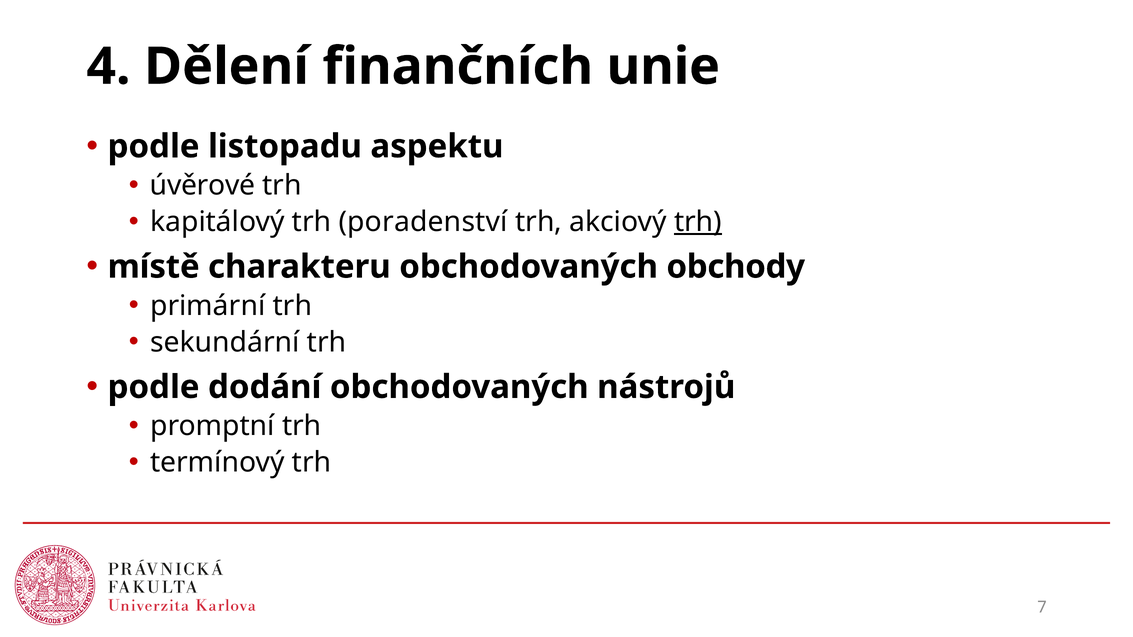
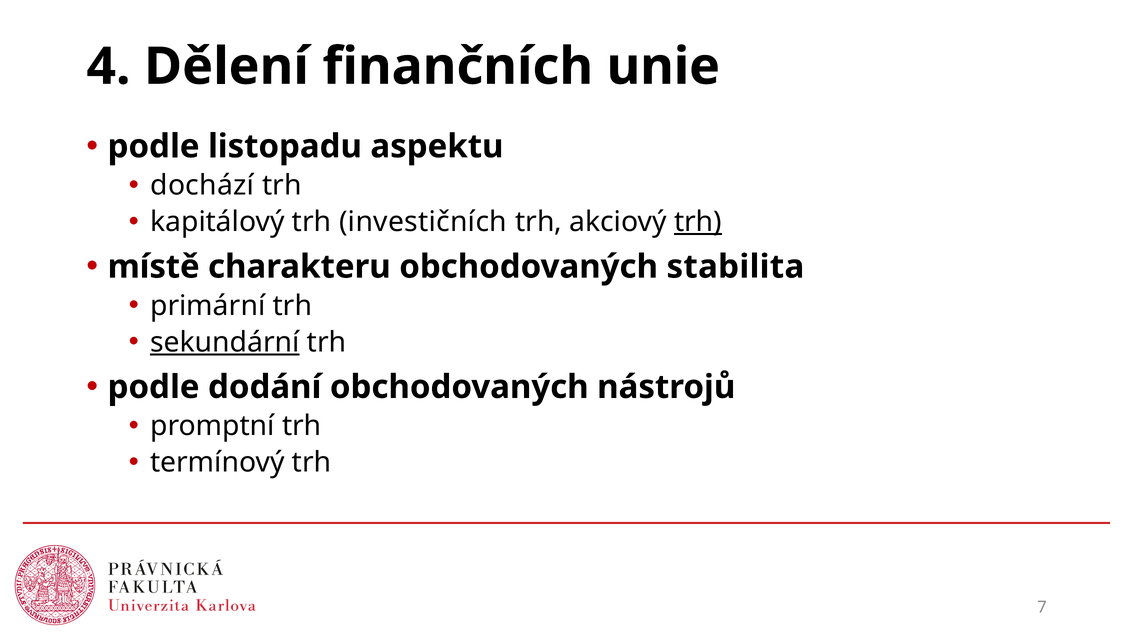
úvěrové: úvěrové -> dochází
poradenství: poradenství -> investičních
obchody: obchody -> stabilita
sekundární underline: none -> present
